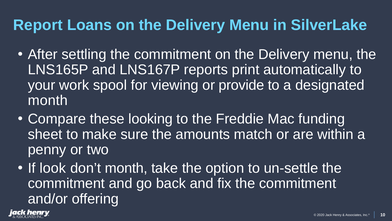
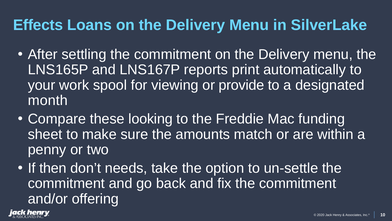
Report: Report -> Effects
look: look -> then
don’t month: month -> needs
